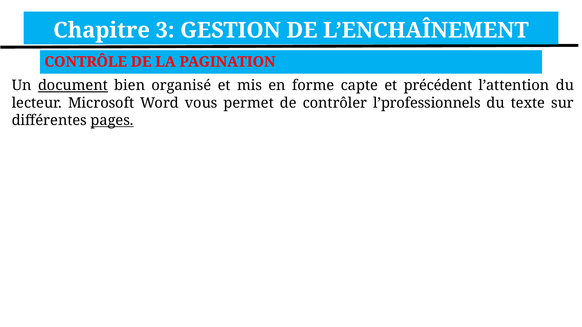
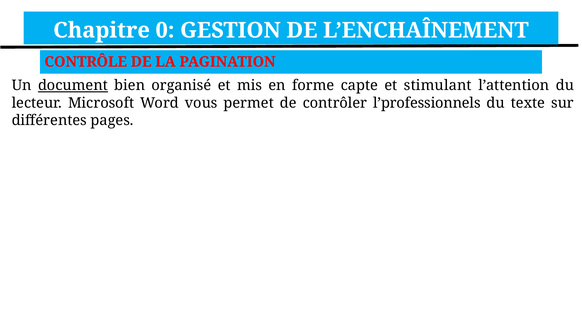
3: 3 -> 0
précédent: précédent -> stimulant
pages underline: present -> none
